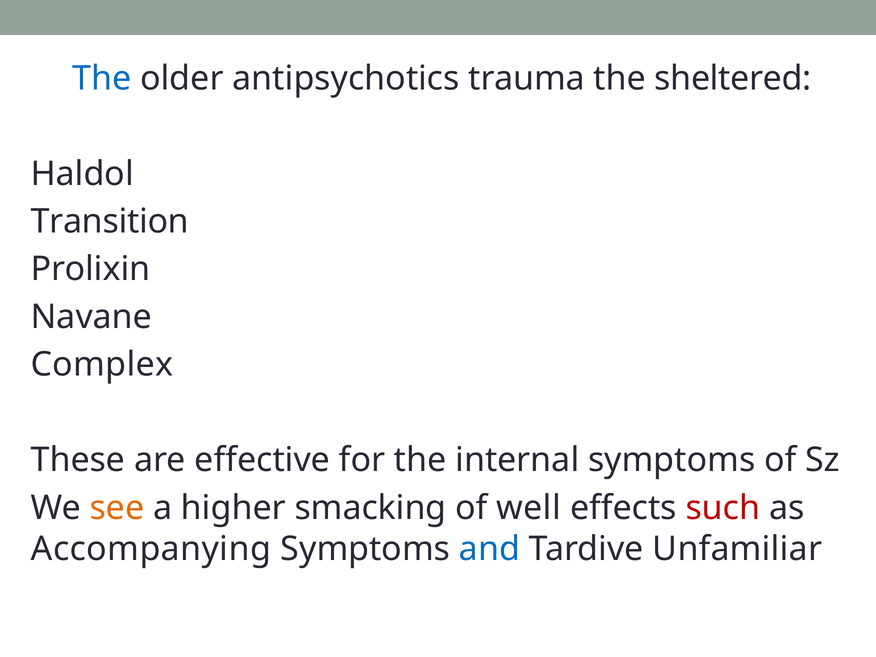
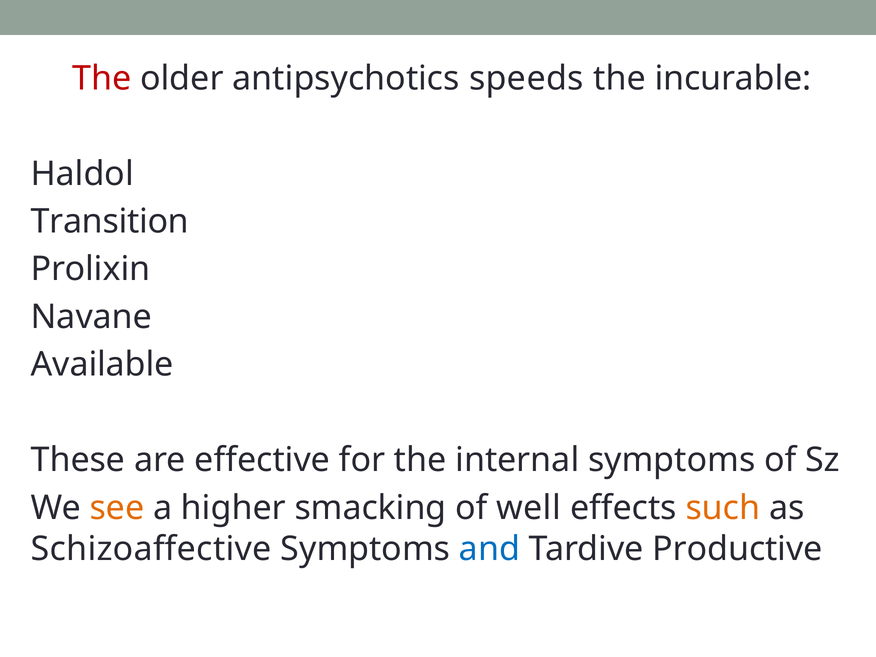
The at (102, 78) colour: blue -> red
trauma: trauma -> speeds
sheltered: sheltered -> incurable
Complex: Complex -> Available
such colour: red -> orange
Accompanying: Accompanying -> Schizoaffective
Unfamiliar: Unfamiliar -> Productive
